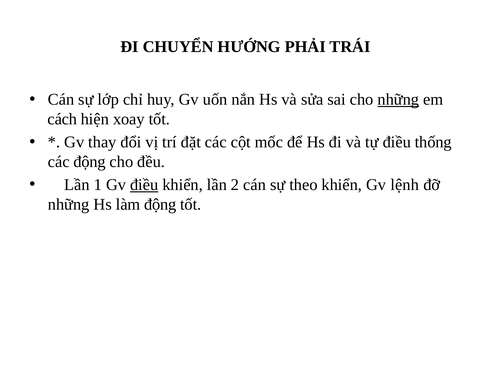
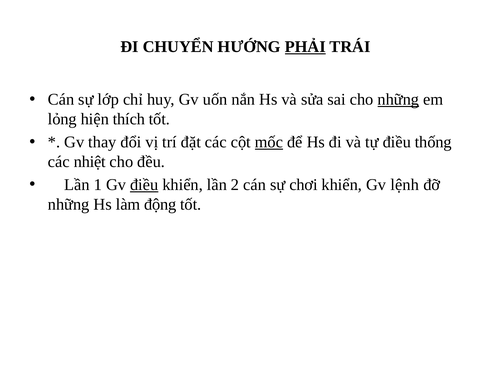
PHẢI underline: none -> present
cách: cách -> lỏng
xoay: xoay -> thích
mốc underline: none -> present
các động: động -> nhiệt
theo: theo -> chơi
